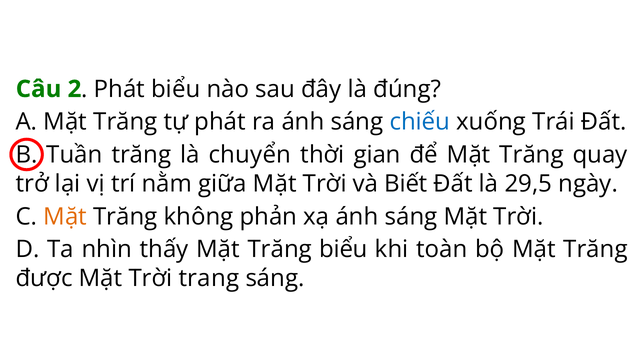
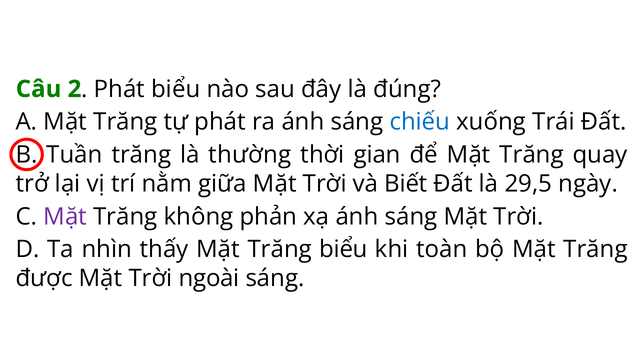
chuyển: chuyển -> thường
Mặt at (65, 217) colour: orange -> purple
trang: trang -> ngoài
